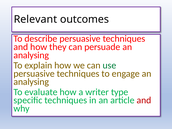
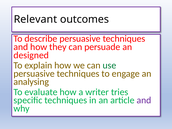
analysing at (31, 55): analysing -> designed
type: type -> tries
and at (144, 100) colour: red -> purple
